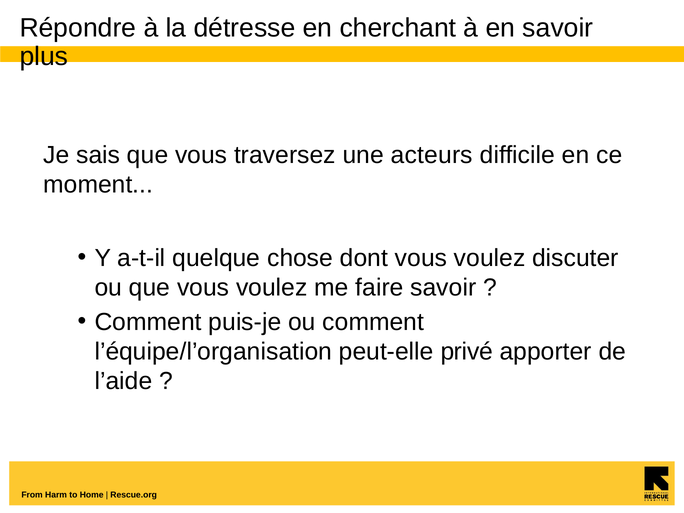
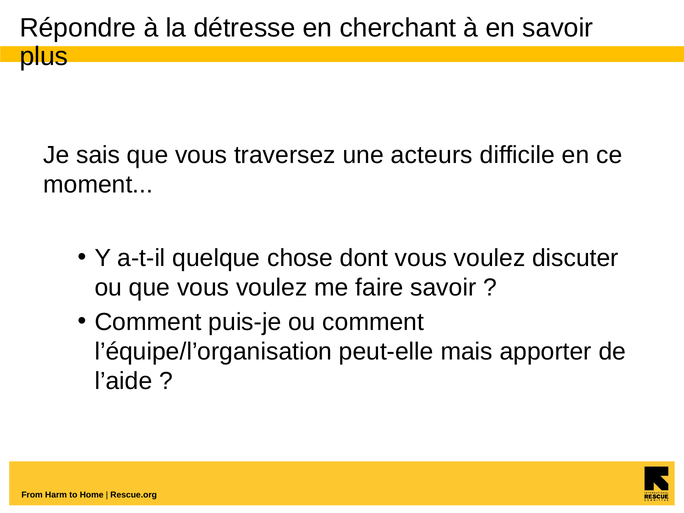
privé: privé -> mais
